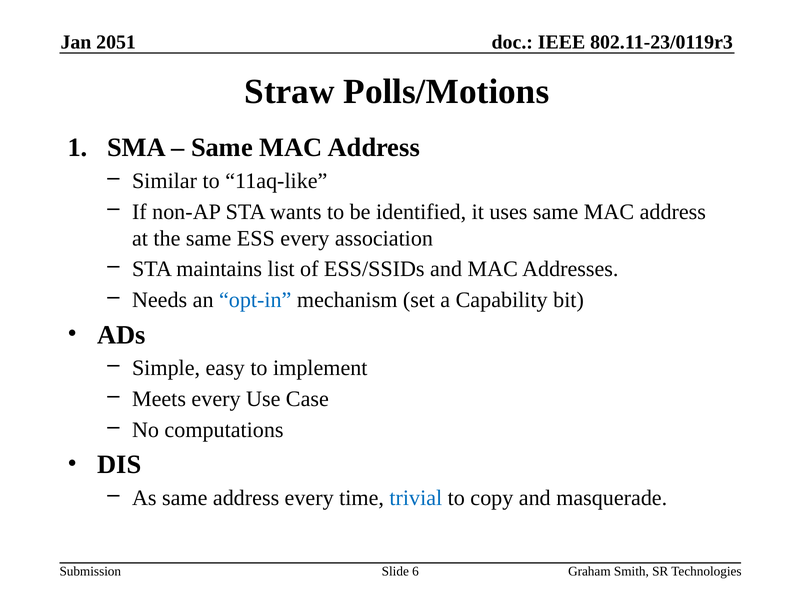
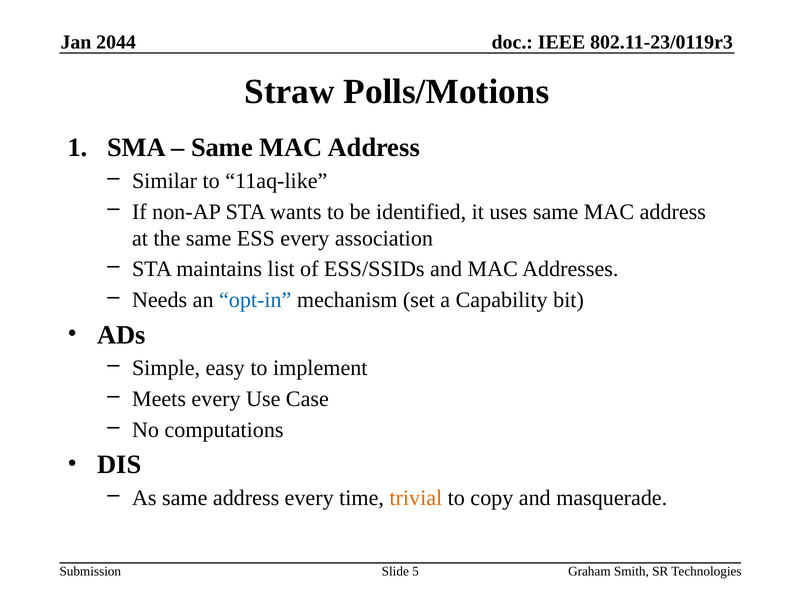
2051: 2051 -> 2044
trivial colour: blue -> orange
6: 6 -> 5
